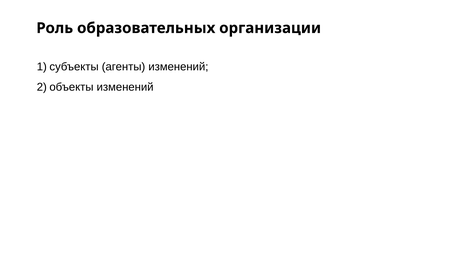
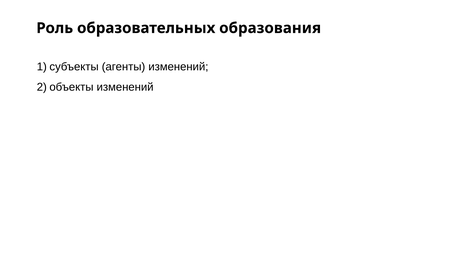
организации: организации -> образования
